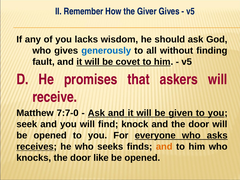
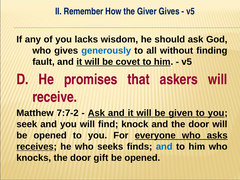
7:7-0: 7:7-0 -> 7:7-2
and at (164, 147) colour: orange -> blue
like: like -> gift
